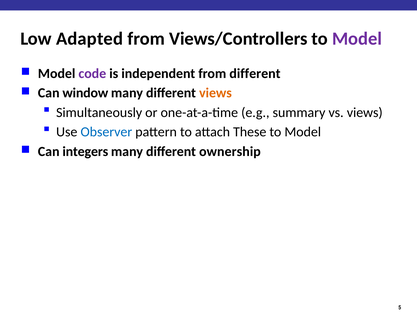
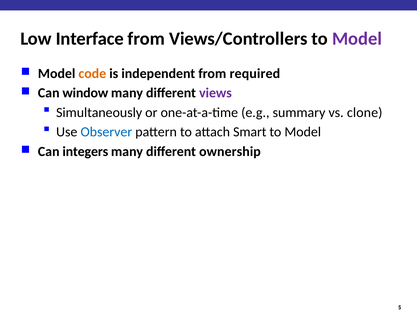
Adapted: Adapted -> Interface
code colour: purple -> orange
from different: different -> required
views at (215, 93) colour: orange -> purple
vs views: views -> clone
These: These -> Smart
